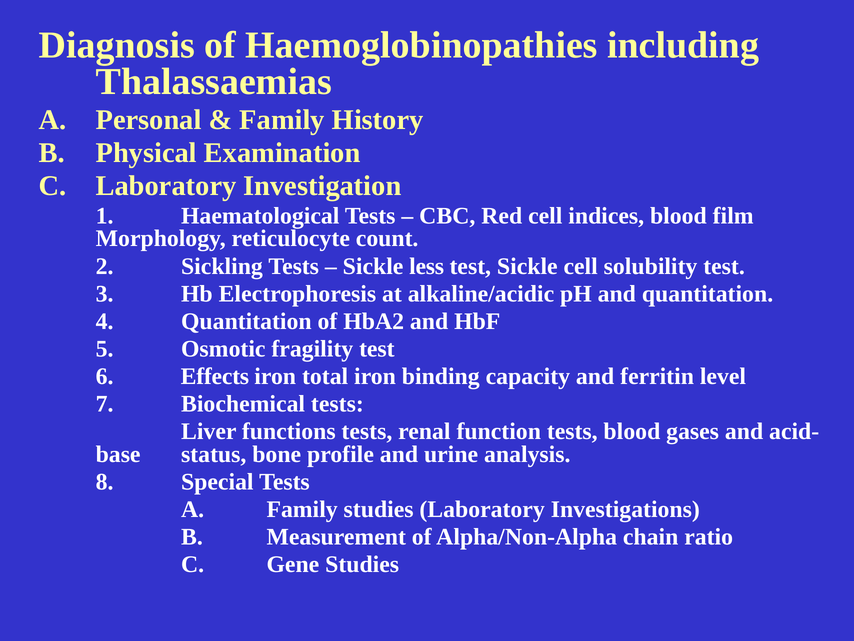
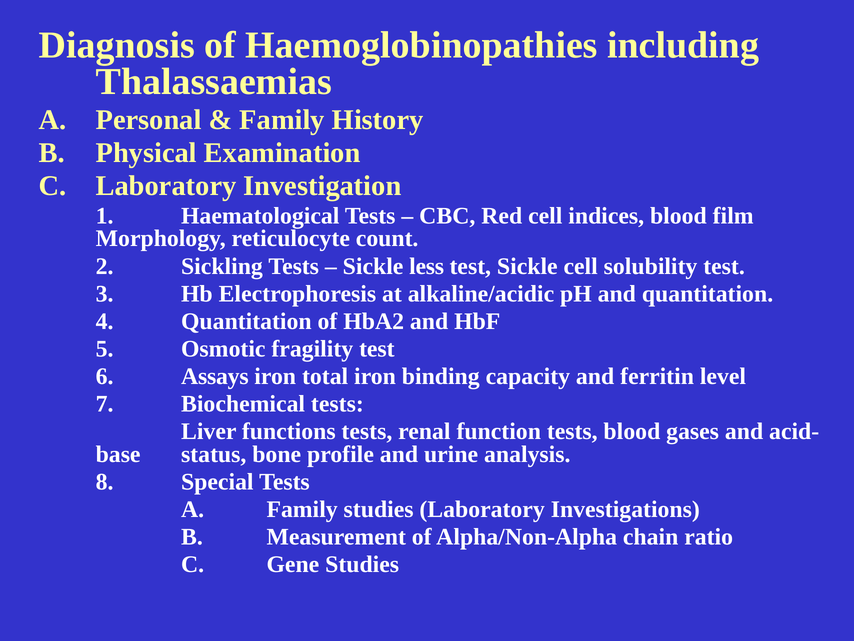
Effects: Effects -> Assays
